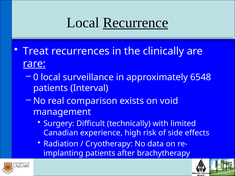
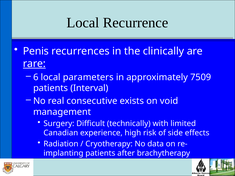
Recurrence underline: present -> none
Treat: Treat -> Penis
0: 0 -> 6
surveillance: surveillance -> parameters
6548: 6548 -> 7509
comparison: comparison -> consecutive
